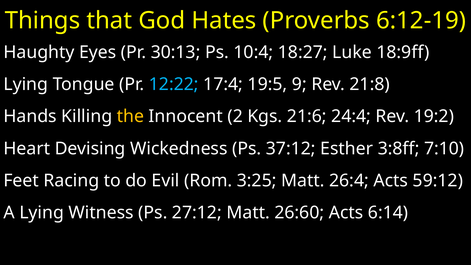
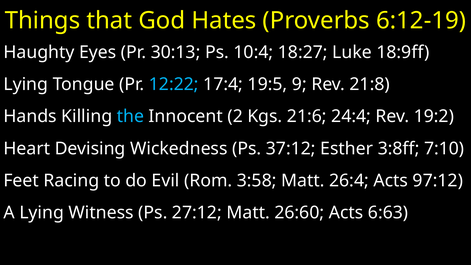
the colour: yellow -> light blue
3:25: 3:25 -> 3:58
59:12: 59:12 -> 97:12
6:14: 6:14 -> 6:63
